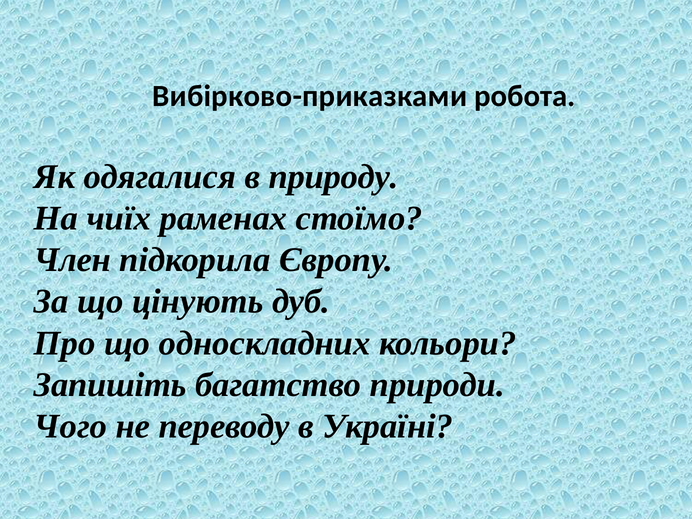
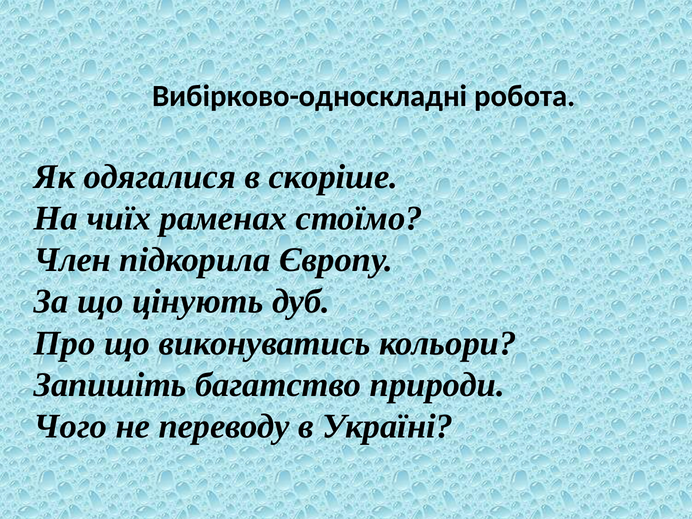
Вибірково-приказками: Вибірково-приказками -> Вибірково-односкладні
природу: природу -> скоріше
односкладних: односкладних -> виконуватись
